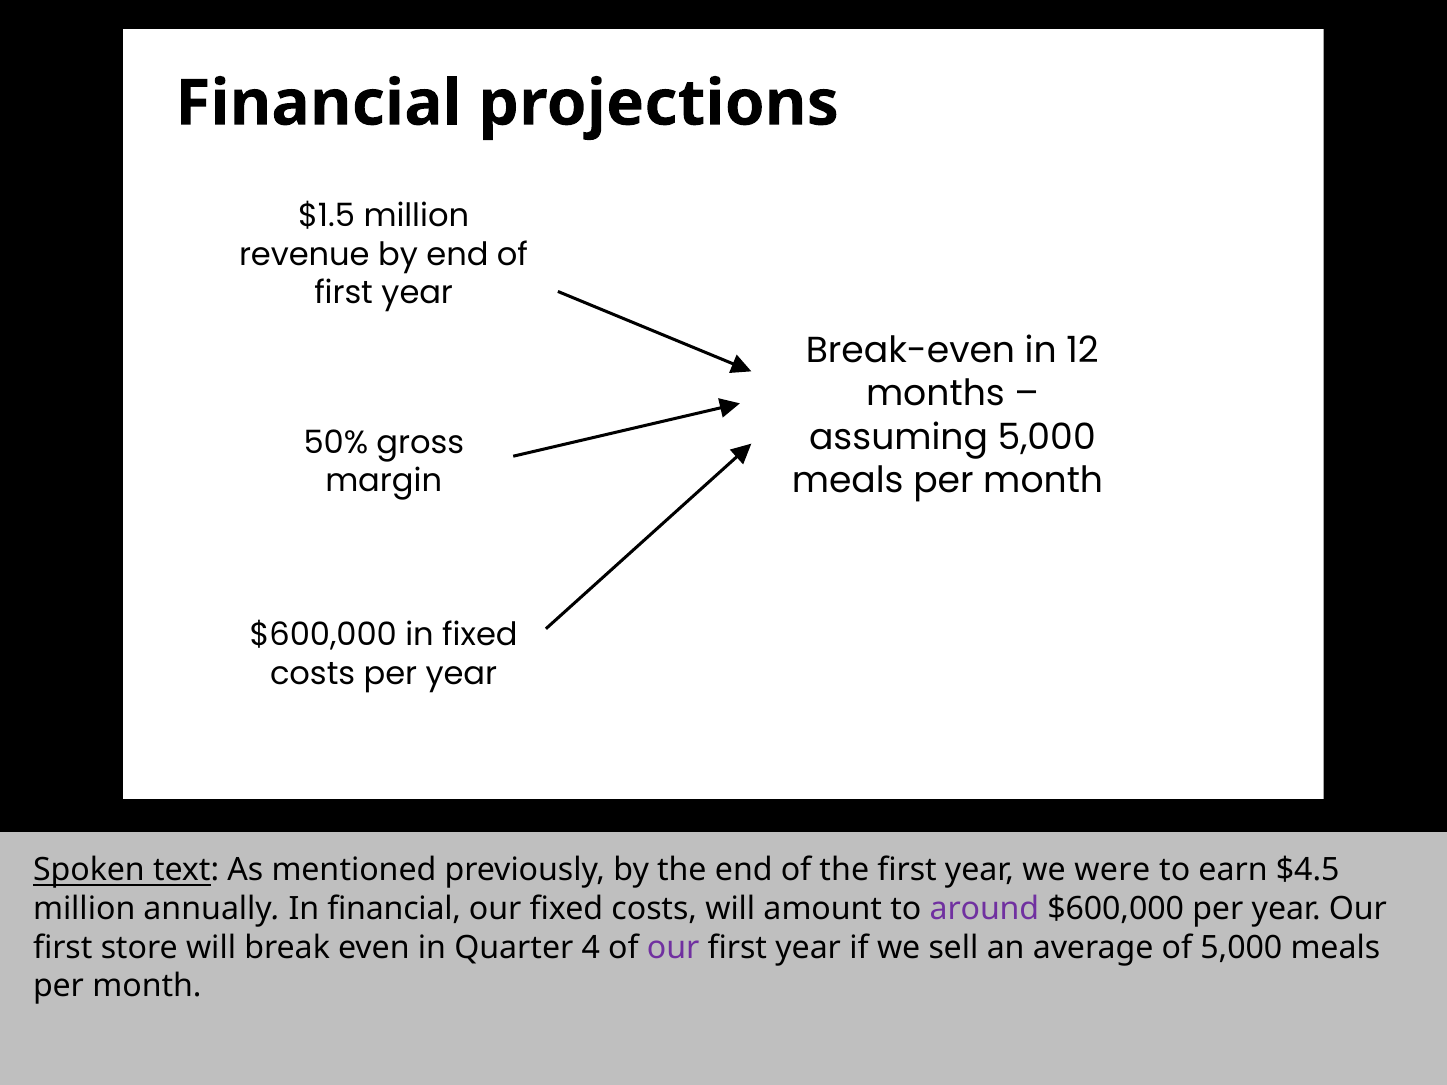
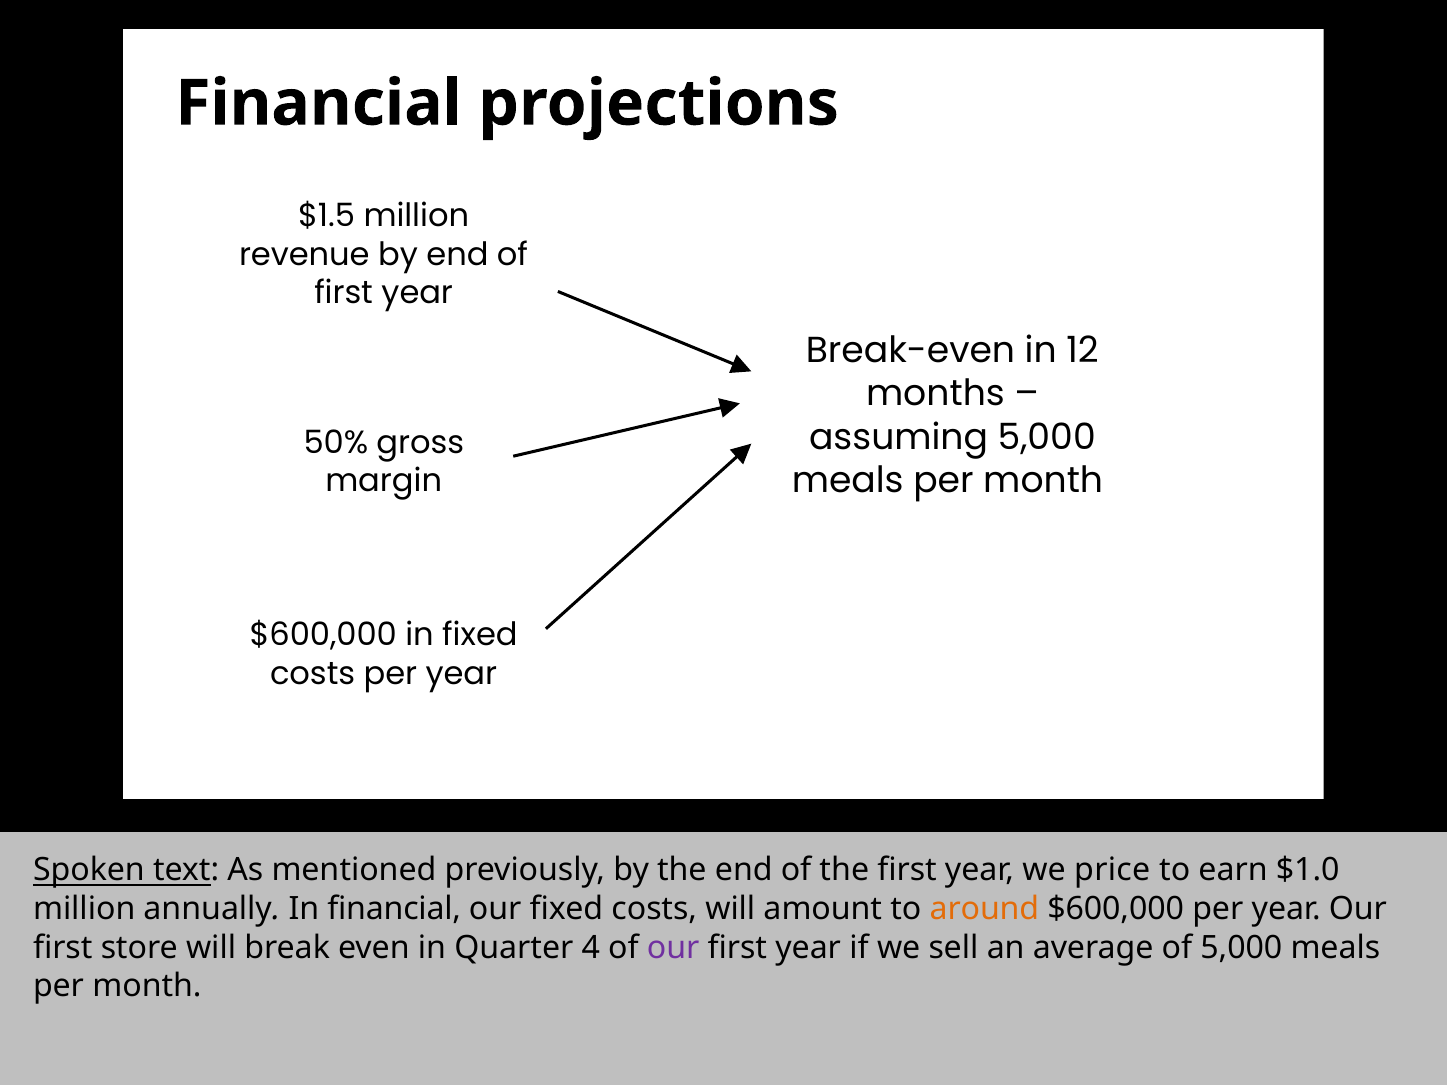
were: were -> price
$4.5: $4.5 -> $1.0
around colour: purple -> orange
